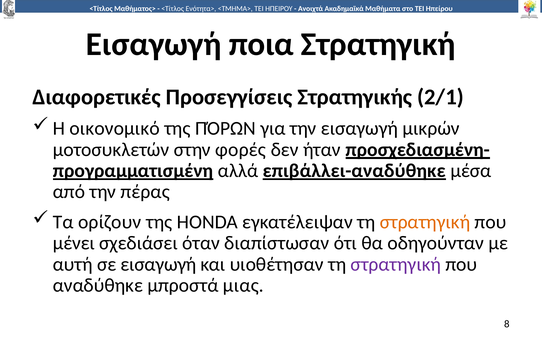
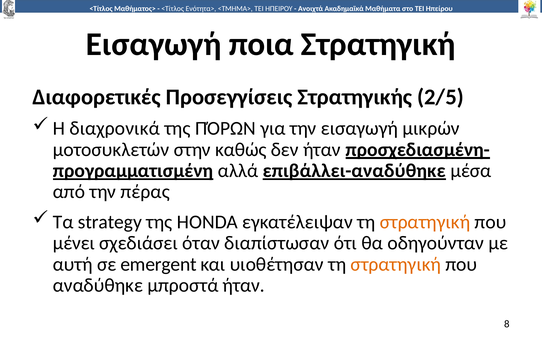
2/1: 2/1 -> 2/5
οικονομικό: οικονομικό -> διαχρονικά
φορές: φορές -> καθώς
ορίζουν: ορίζουν -> strategy
σε εισαγωγή: εισαγωγή -> emergent
στρατηγική at (396, 264) colour: purple -> orange
μπροστά μιας: μιας -> ήταν
